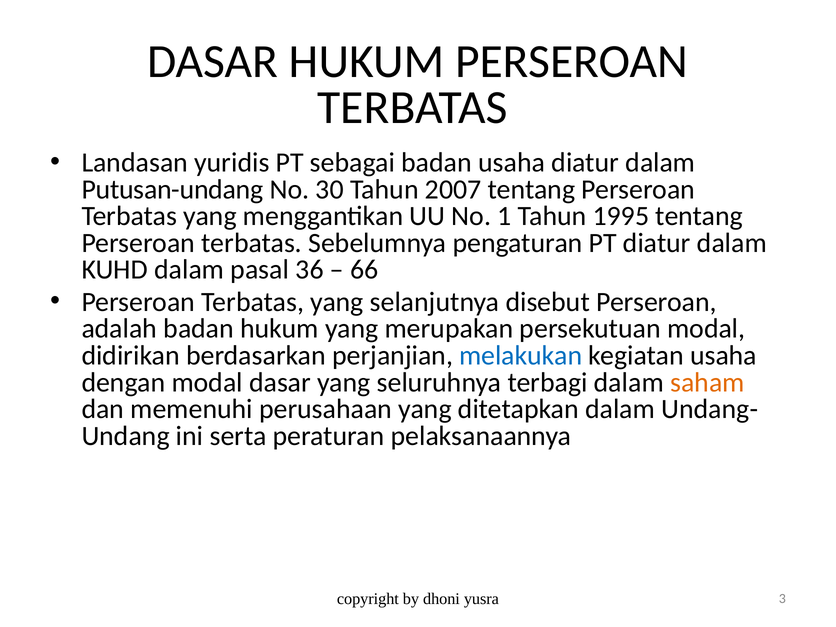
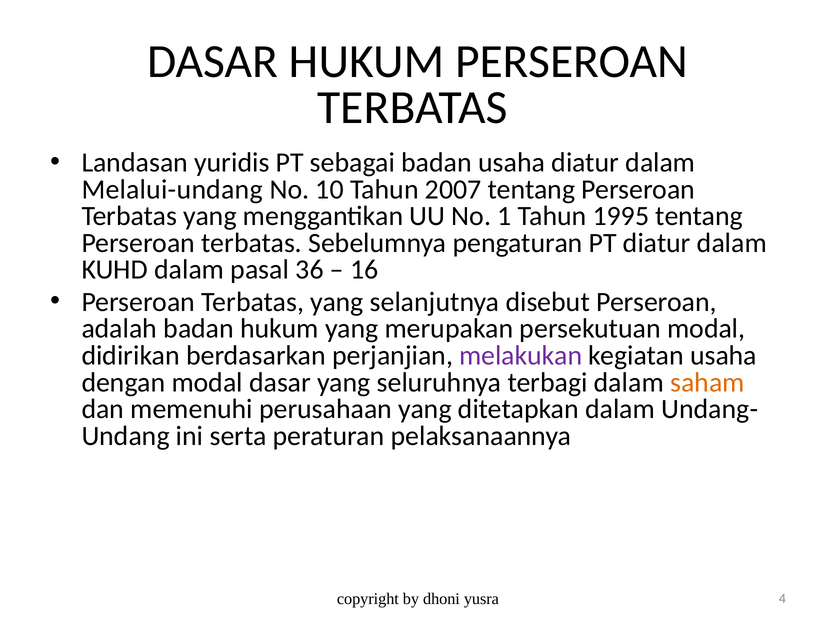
Putusan-undang: Putusan-undang -> Melalui-undang
30: 30 -> 10
66: 66 -> 16
melakukan colour: blue -> purple
3: 3 -> 4
